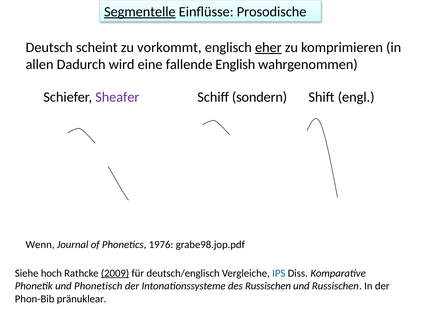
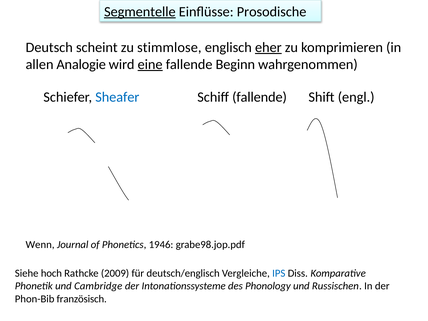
vorkommt: vorkommt -> stimmlose
Dadurch: Dadurch -> Analogie
eine underline: none -> present
English: English -> Beginn
Sheafer colour: purple -> blue
Schiff sondern: sondern -> fallende
1976: 1976 -> 1946
2009 underline: present -> none
Phonetisch: Phonetisch -> Cambridge
des Russischen: Russischen -> Phonology
pränuklear: pränuklear -> französisch
